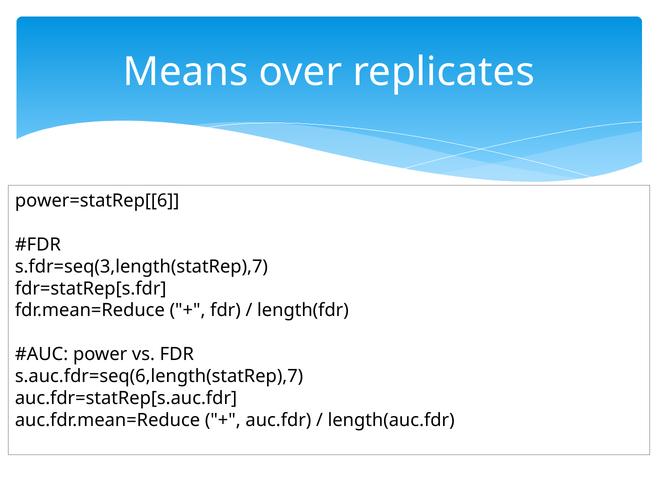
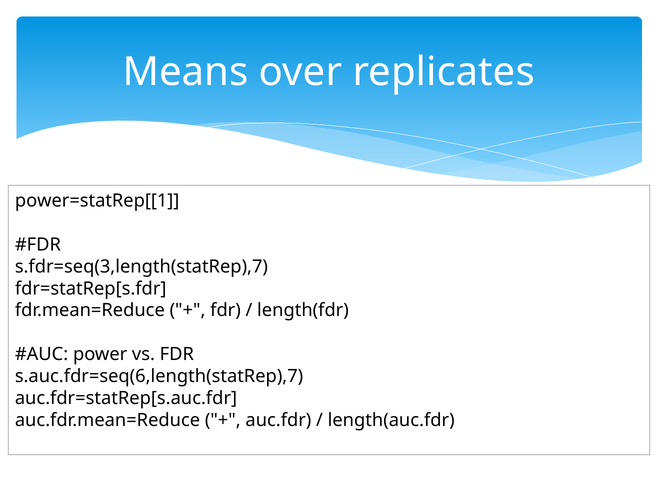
power=statRep[[6: power=statRep[[6 -> power=statRep[[1
